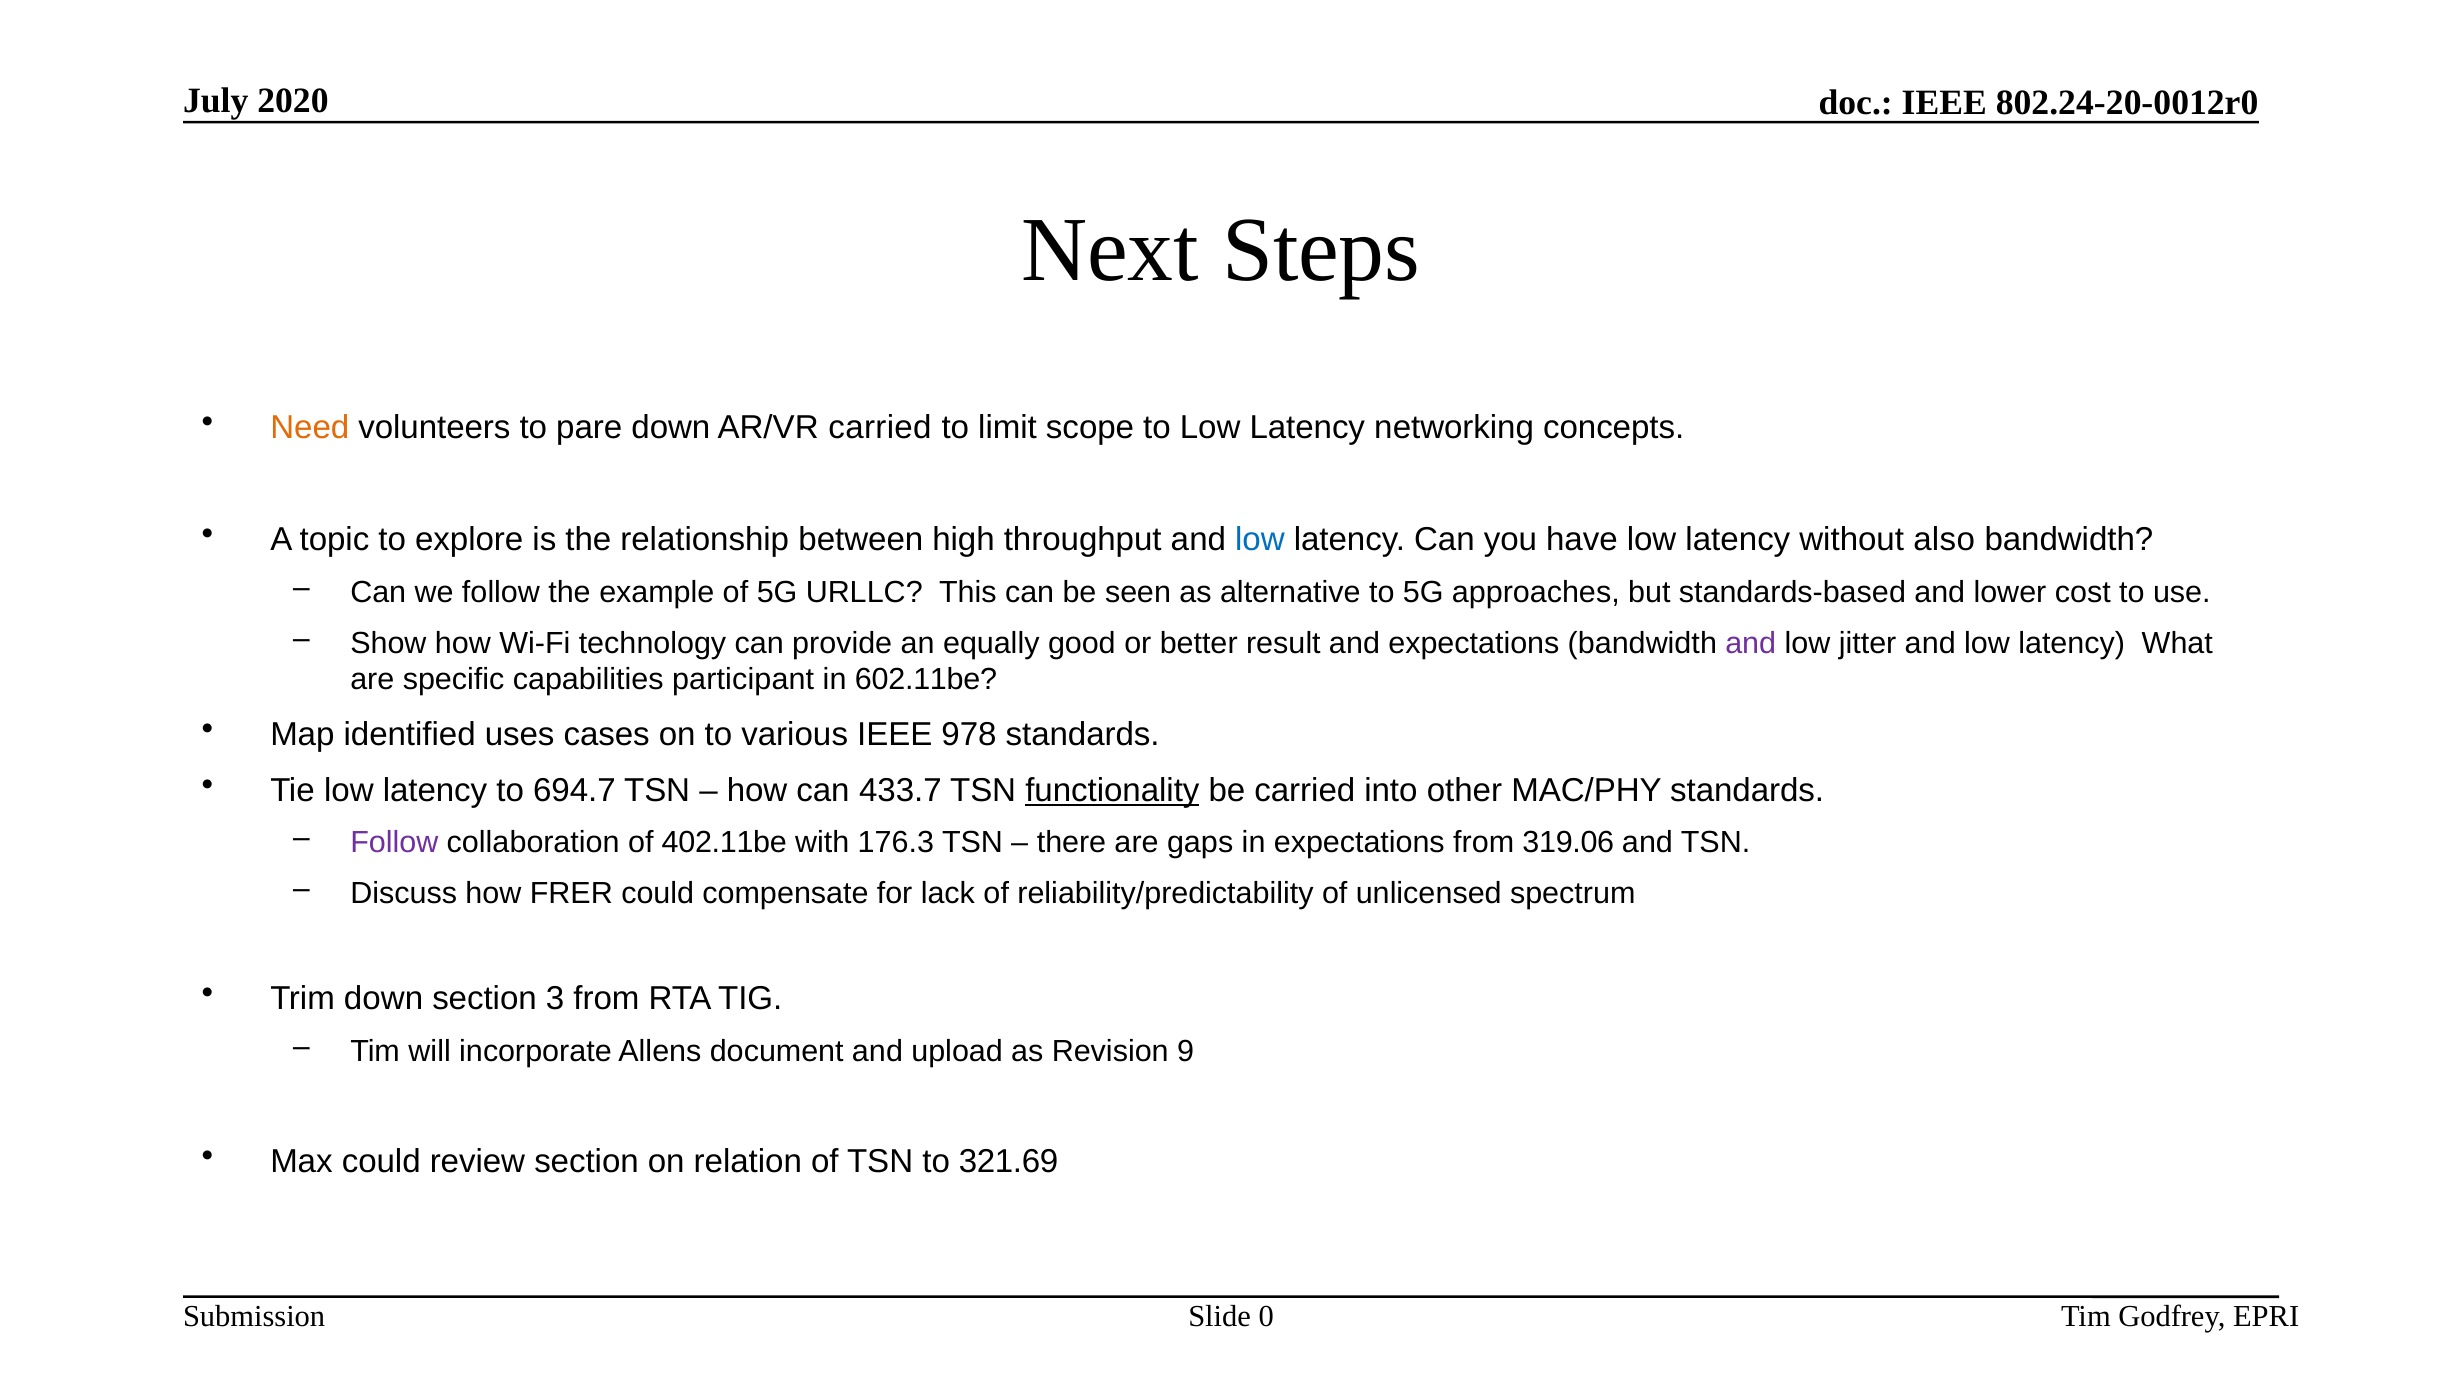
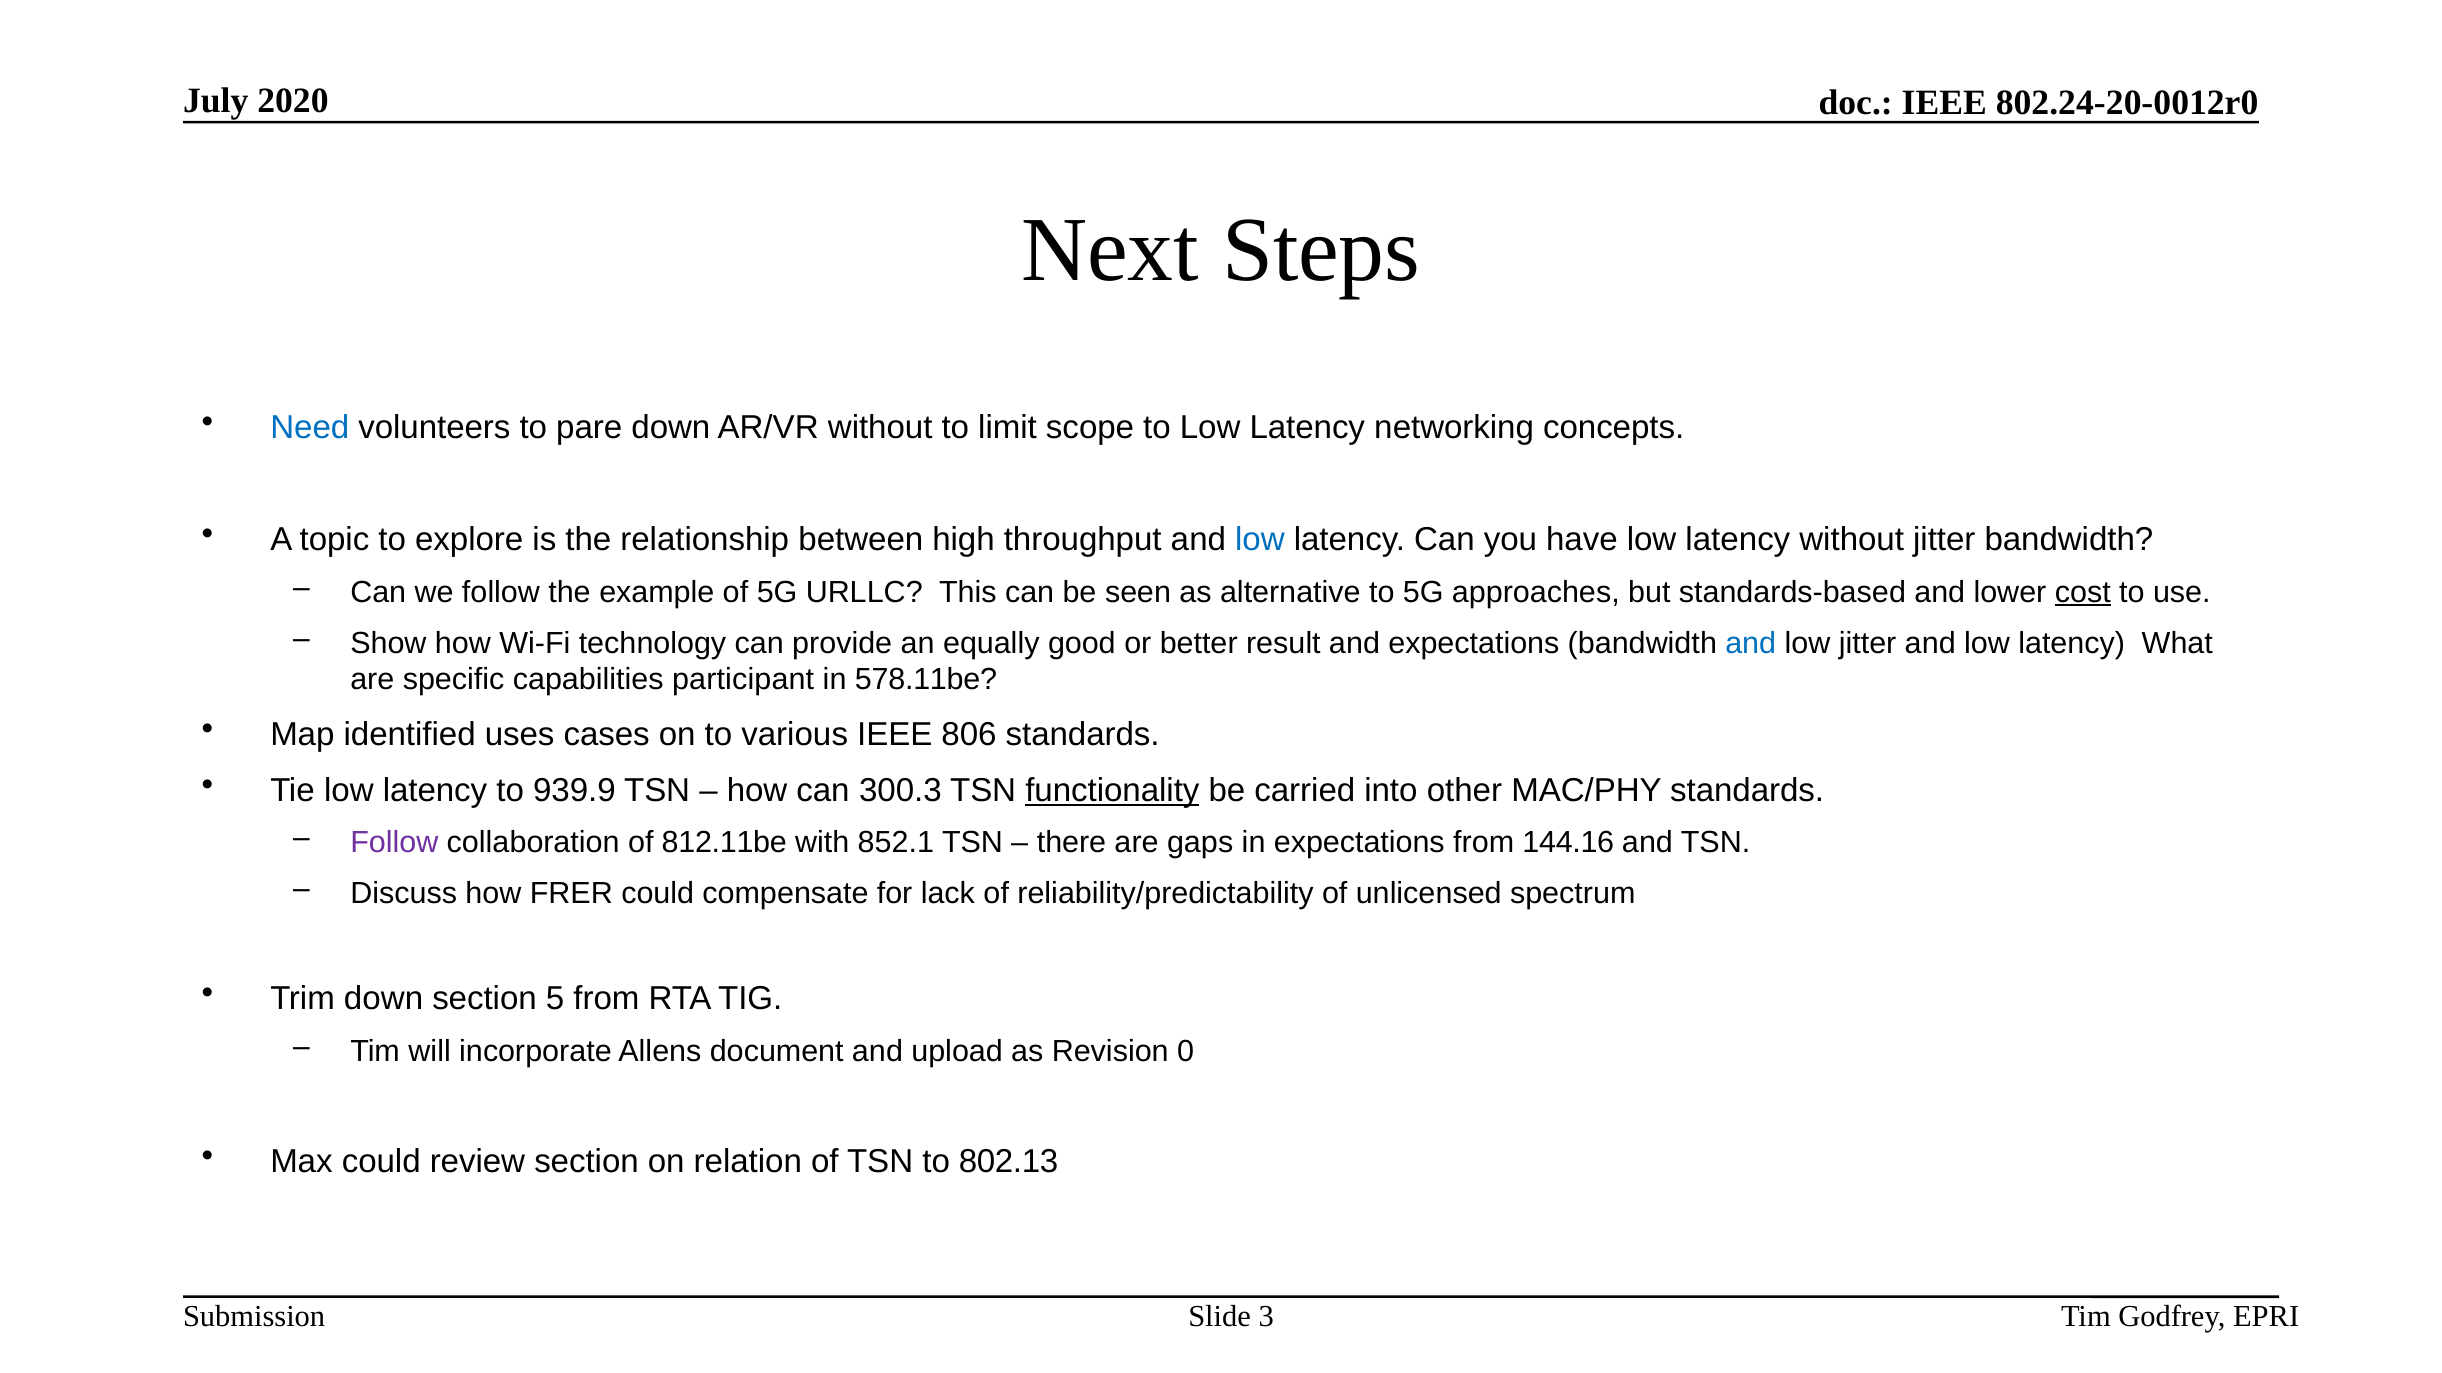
Need colour: orange -> blue
AR/VR carried: carried -> without
without also: also -> jitter
cost underline: none -> present
and at (1751, 643) colour: purple -> blue
602.11be: 602.11be -> 578.11be
978: 978 -> 806
694.7: 694.7 -> 939.9
433.7: 433.7 -> 300.3
402.11be: 402.11be -> 812.11be
176.3: 176.3 -> 852.1
319.06: 319.06 -> 144.16
3: 3 -> 5
9: 9 -> 0
321.69: 321.69 -> 802.13
0: 0 -> 3
